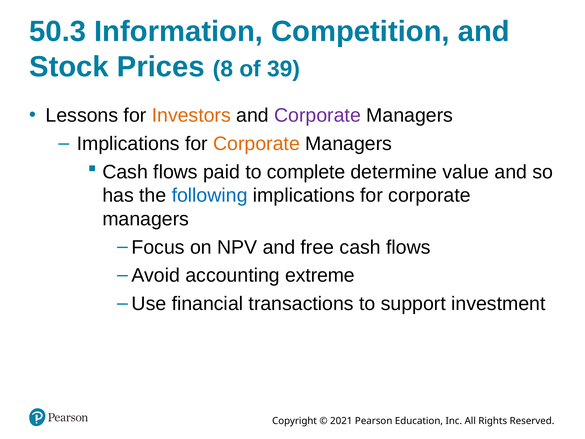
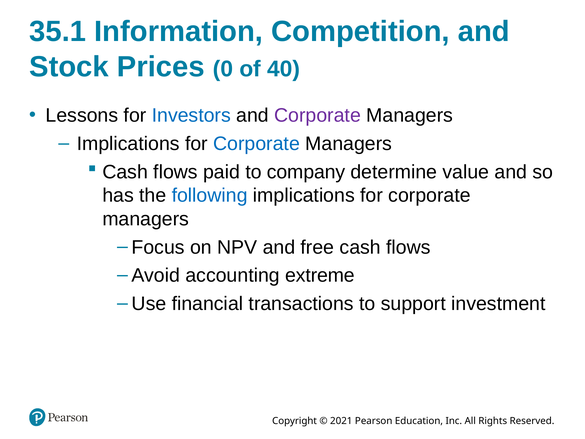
50.3: 50.3 -> 35.1
8: 8 -> 0
39: 39 -> 40
Investors colour: orange -> blue
Corporate at (257, 144) colour: orange -> blue
complete: complete -> company
